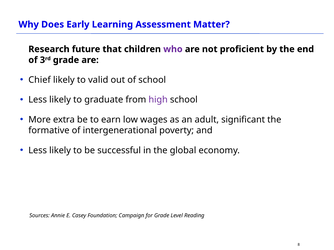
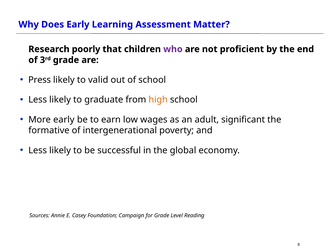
future: future -> poorly
Chief: Chief -> Press
high colour: purple -> orange
More extra: extra -> early
